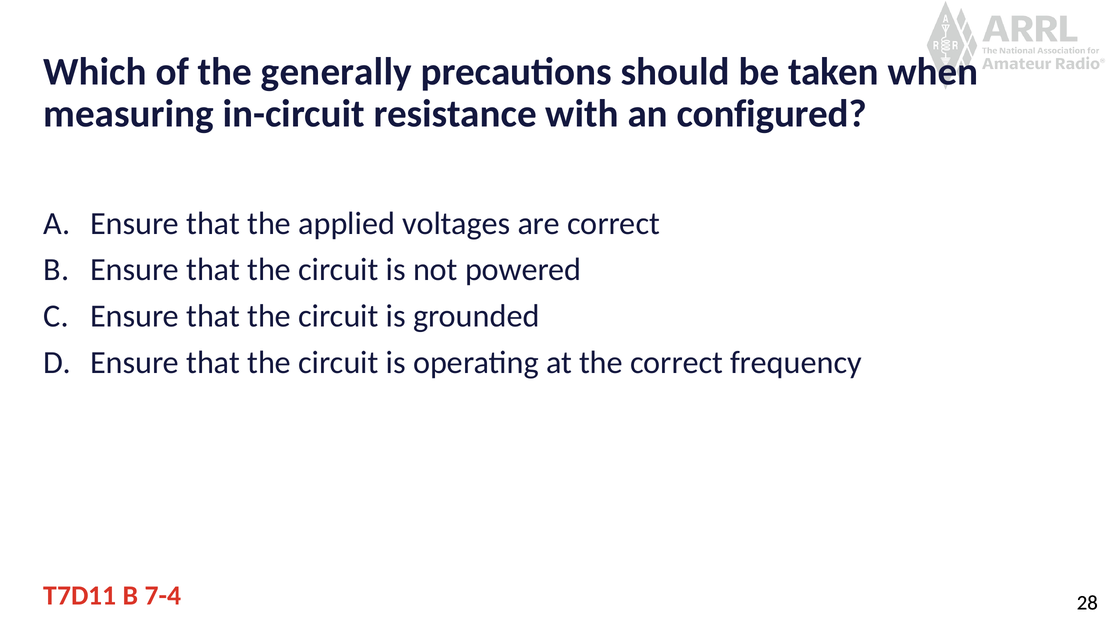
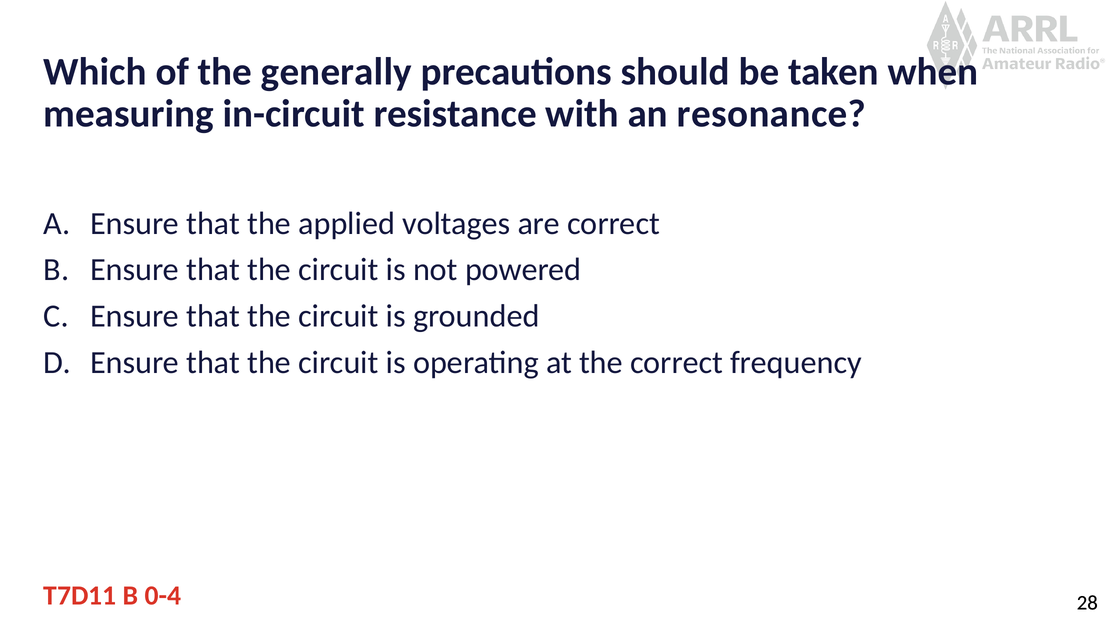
configured: configured -> resonance
7-4: 7-4 -> 0-4
